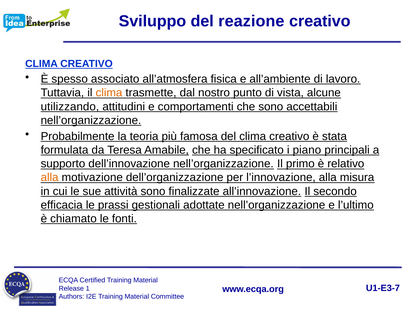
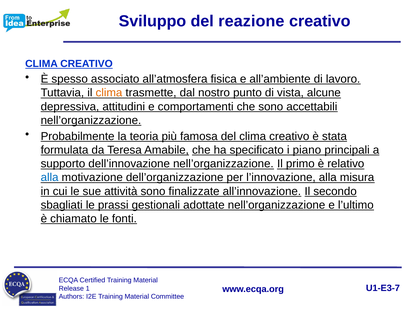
utilizzando: utilizzando -> depressiva
alla at (50, 178) colour: orange -> blue
efficacia: efficacia -> sbagliati
